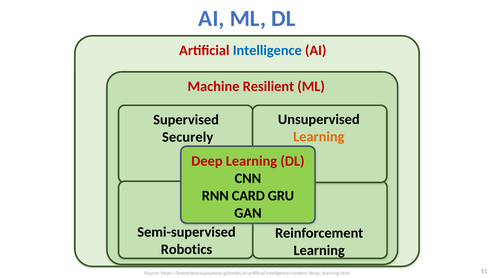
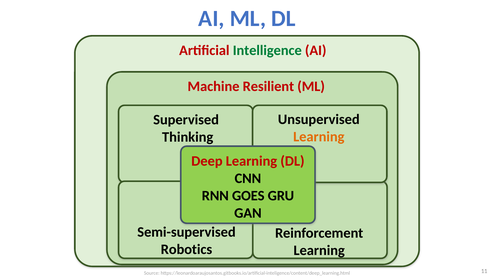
Intelligence colour: blue -> green
Securely: Securely -> Thinking
CARD: CARD -> GOES
